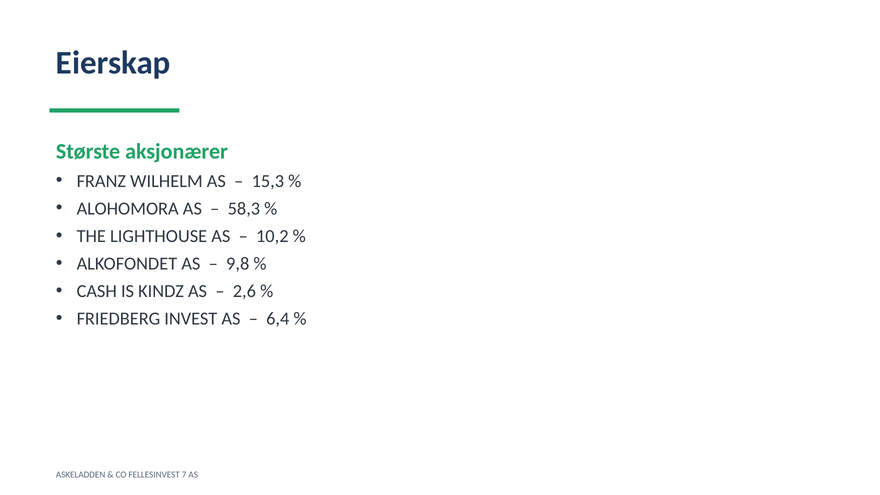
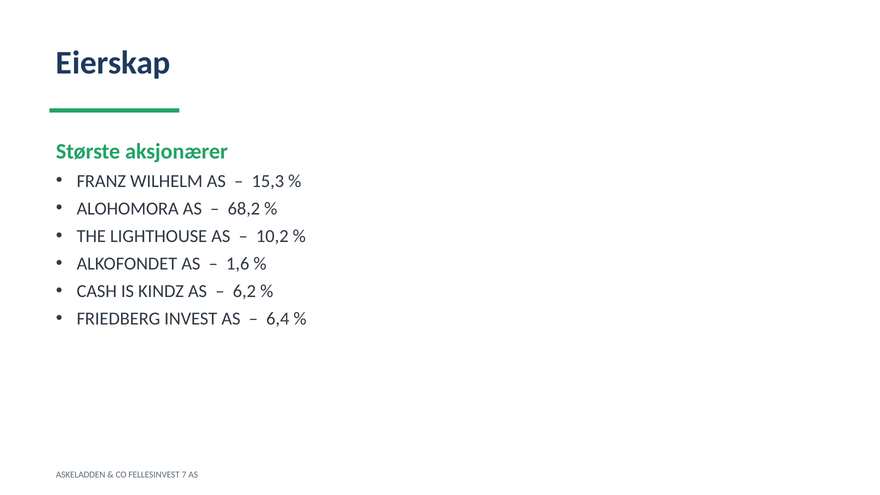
58,3: 58,3 -> 68,2
9,8: 9,8 -> 1,6
2,6: 2,6 -> 6,2
